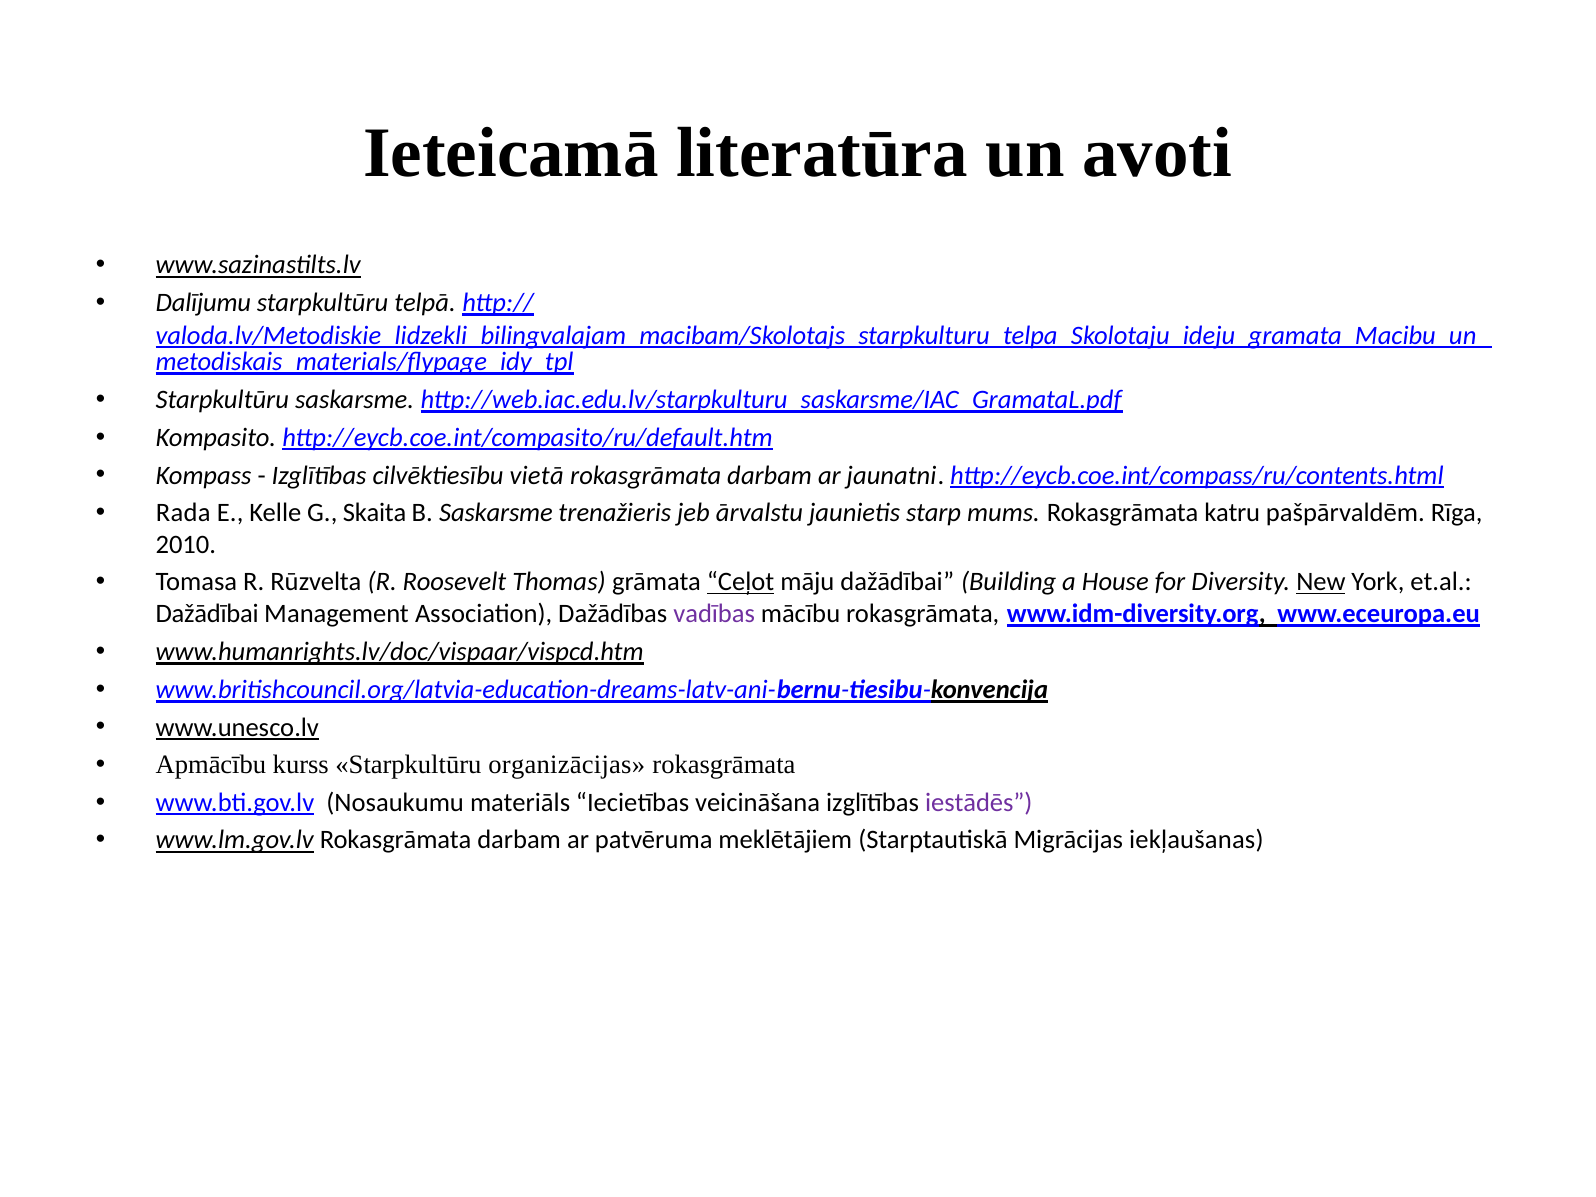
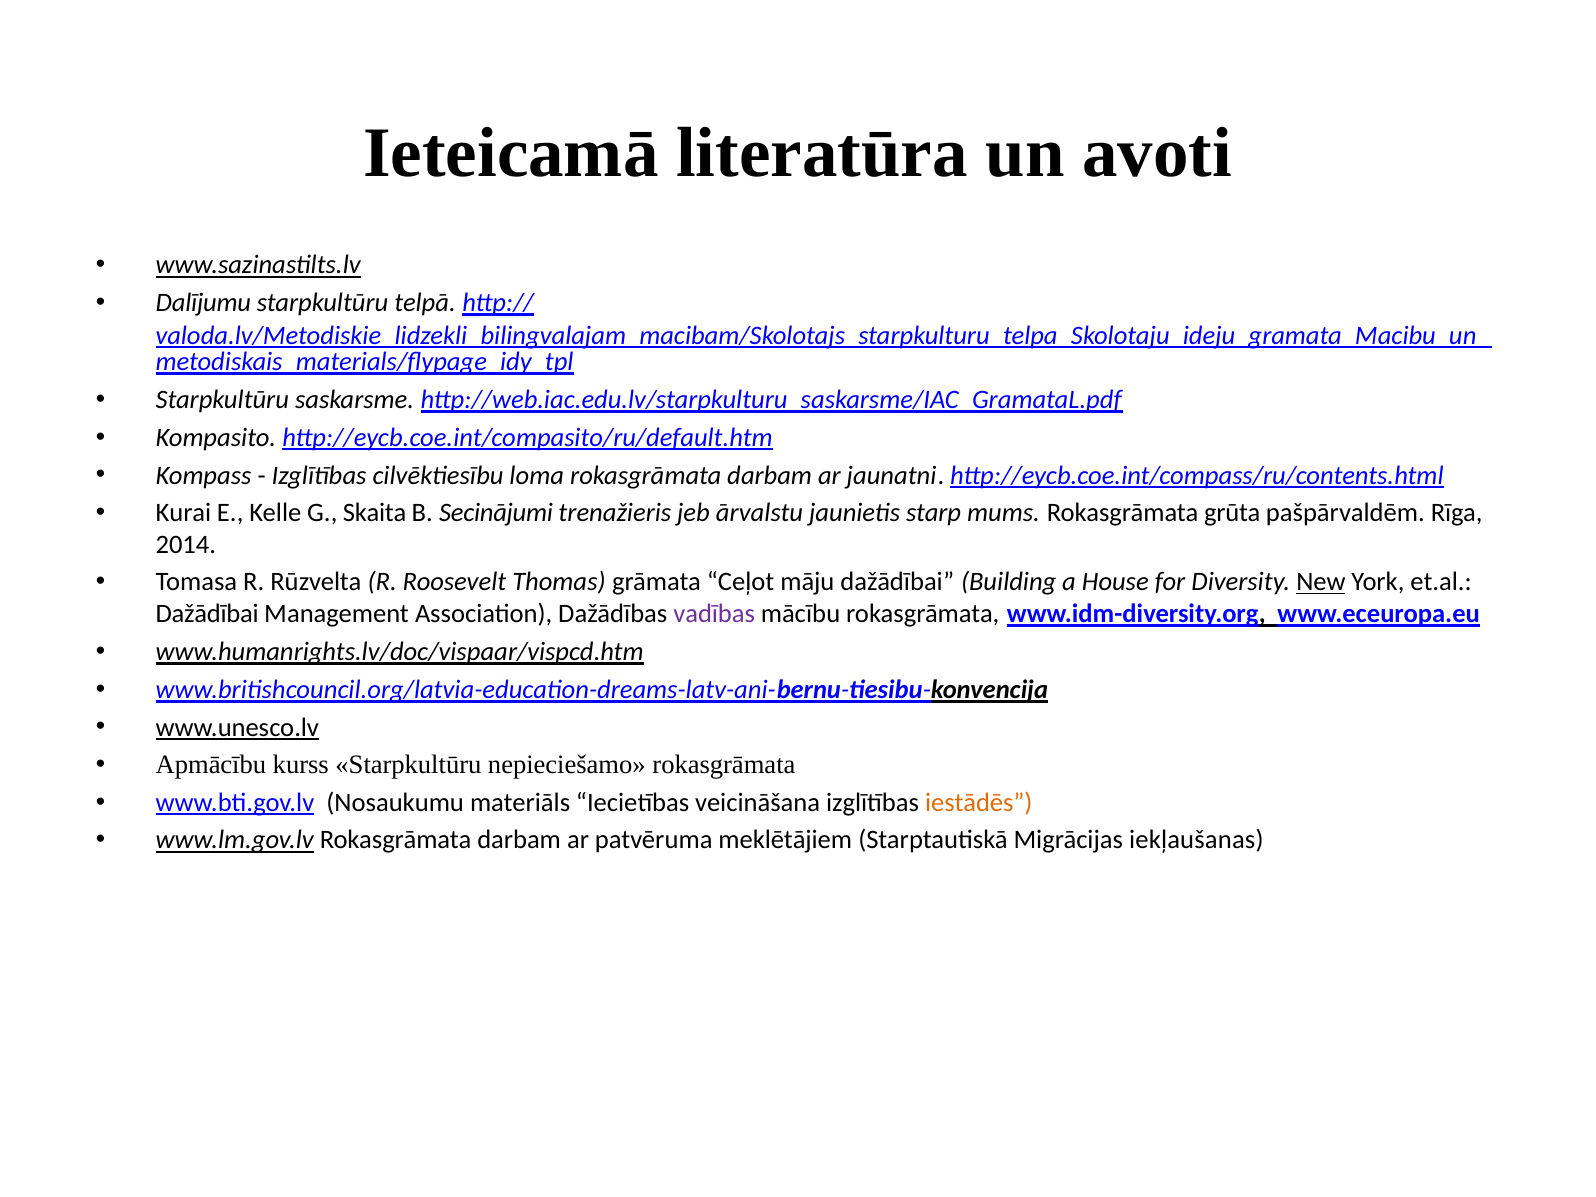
vietā: vietā -> loma
Rada: Rada -> Kurai
B Saskarsme: Saskarsme -> Secinājumi
katru: katru -> grūta
2010: 2010 -> 2014
Ceļot underline: present -> none
organizācijas: organizācijas -> nepieciešamo
iestādēs colour: purple -> orange
